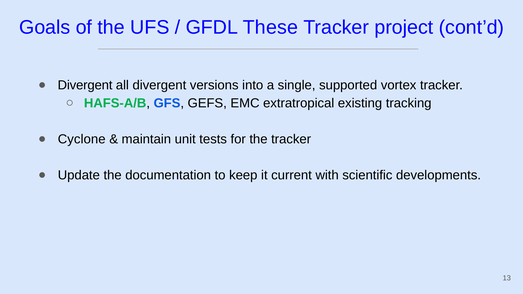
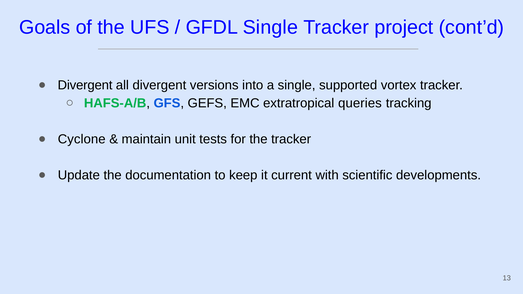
GFDL These: These -> Single
existing: existing -> queries
